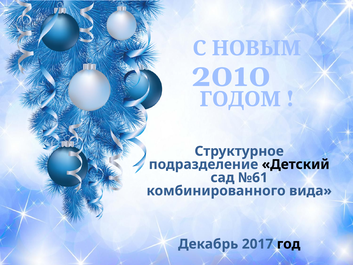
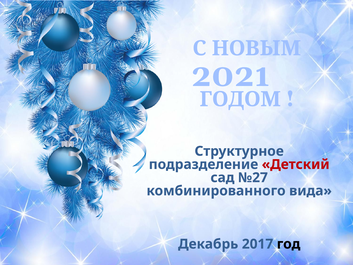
2010: 2010 -> 2021
Детский colour: black -> red
№61: №61 -> №27
